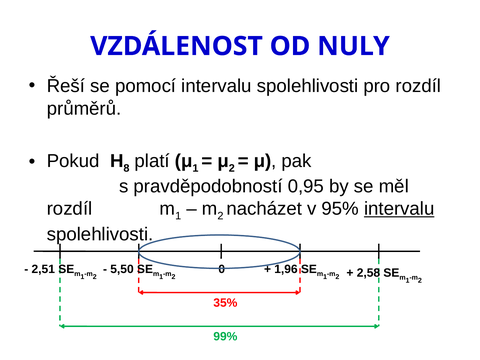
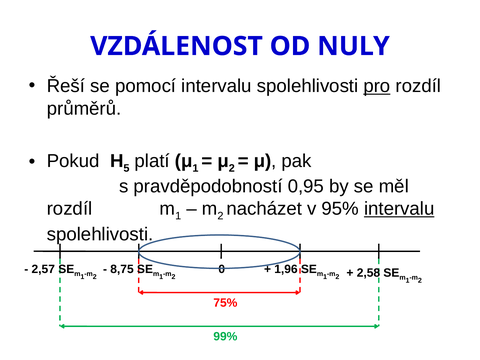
pro underline: none -> present
8: 8 -> 5
2,51: 2,51 -> 2,57
5,50: 5,50 -> 8,75
35%: 35% -> 75%
